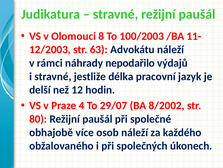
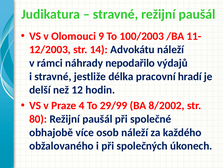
8: 8 -> 9
63: 63 -> 14
jazyk: jazyk -> hradí
29/07: 29/07 -> 29/99
